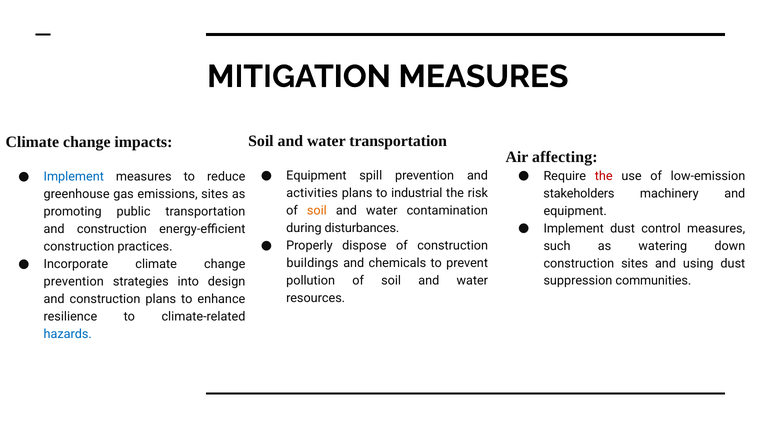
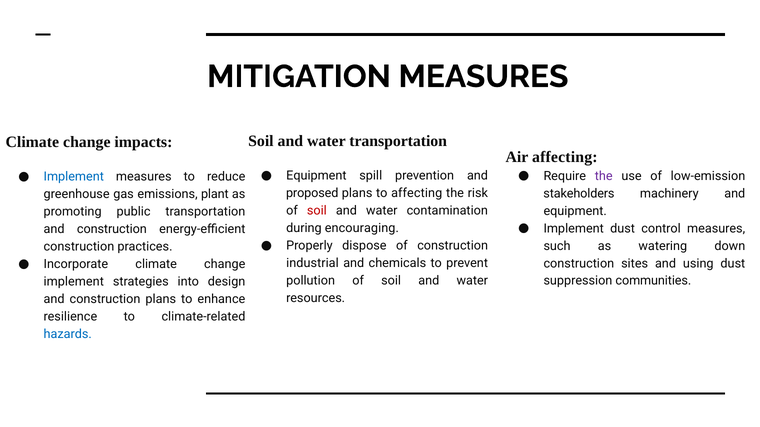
the at (604, 176) colour: red -> purple
activities: activities -> proposed
to industrial: industrial -> affecting
emissions sites: sites -> plant
soil at (317, 211) colour: orange -> red
disturbances: disturbances -> encouraging
buildings: buildings -> industrial
prevention at (74, 282): prevention -> implement
